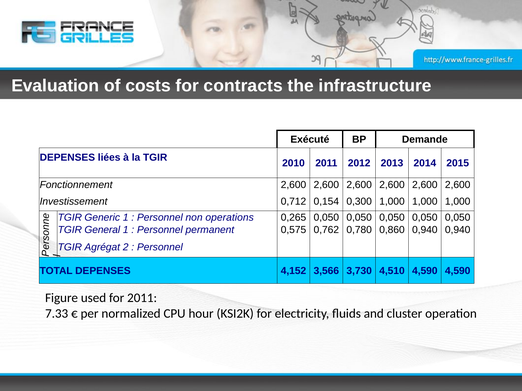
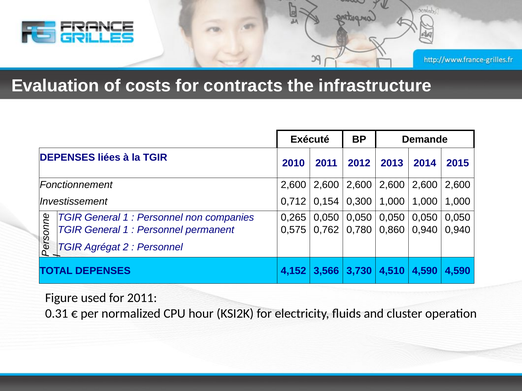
Generic at (102, 218): Generic -> General
operations: operations -> companies
7.33: 7.33 -> 0.31
